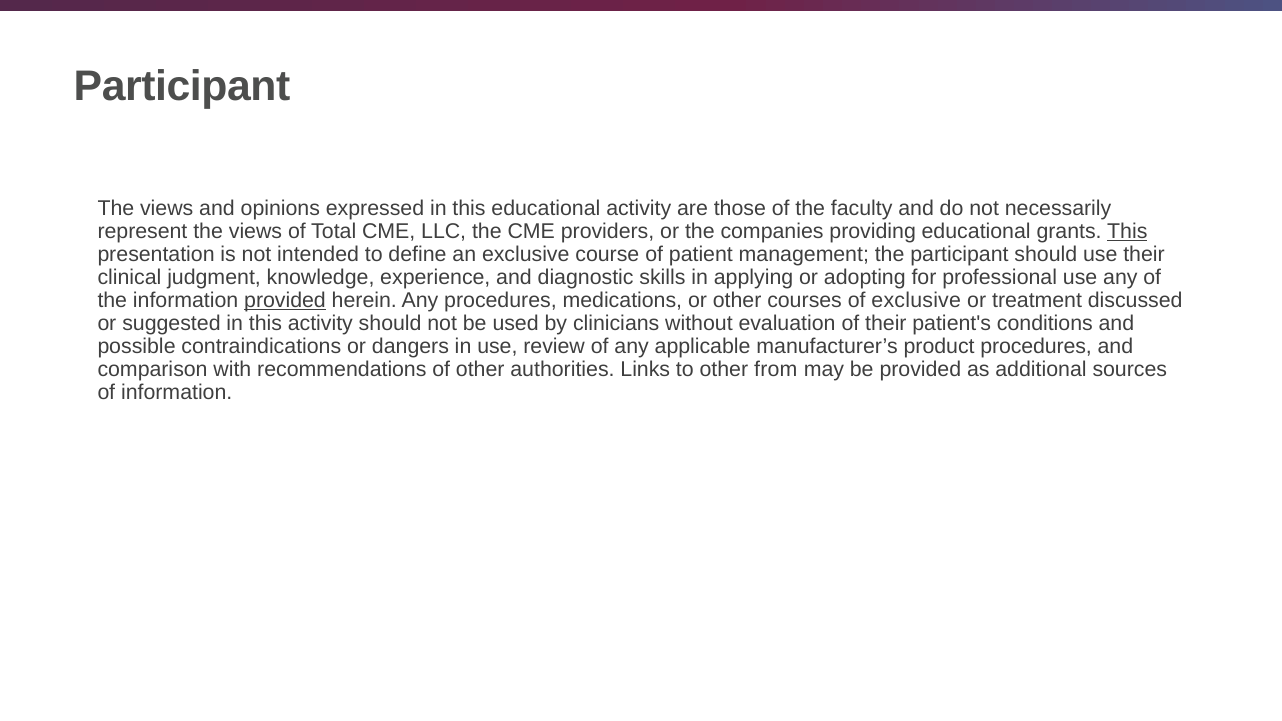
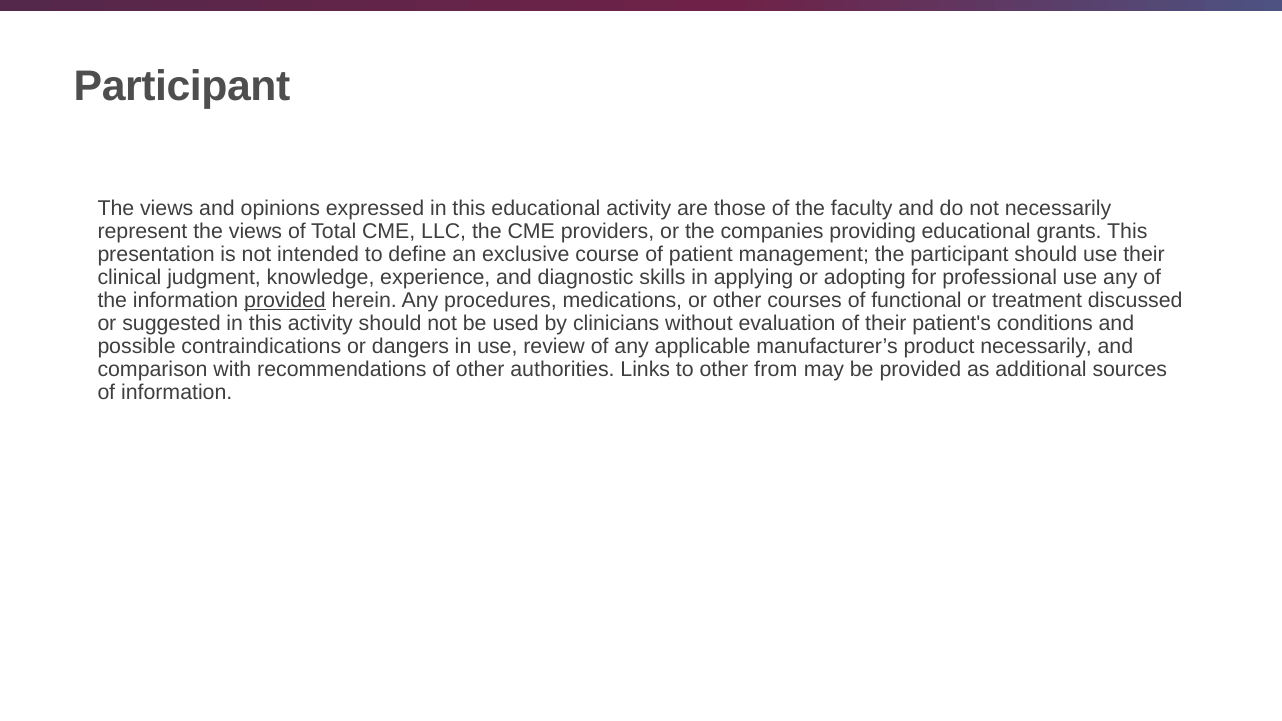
This at (1127, 231) underline: present -> none
of exclusive: exclusive -> functional
product procedures: procedures -> necessarily
